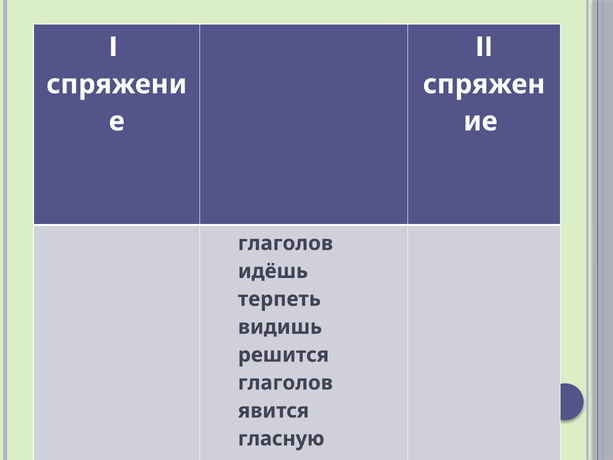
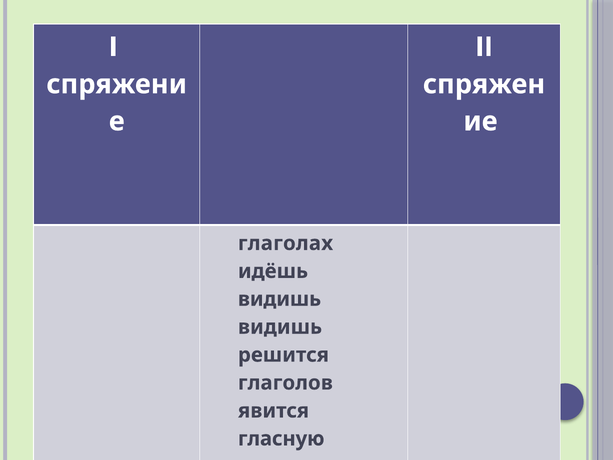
глаголов at (286, 243): глаголов -> глаголах
терпеть at (279, 299): терпеть -> видишь
